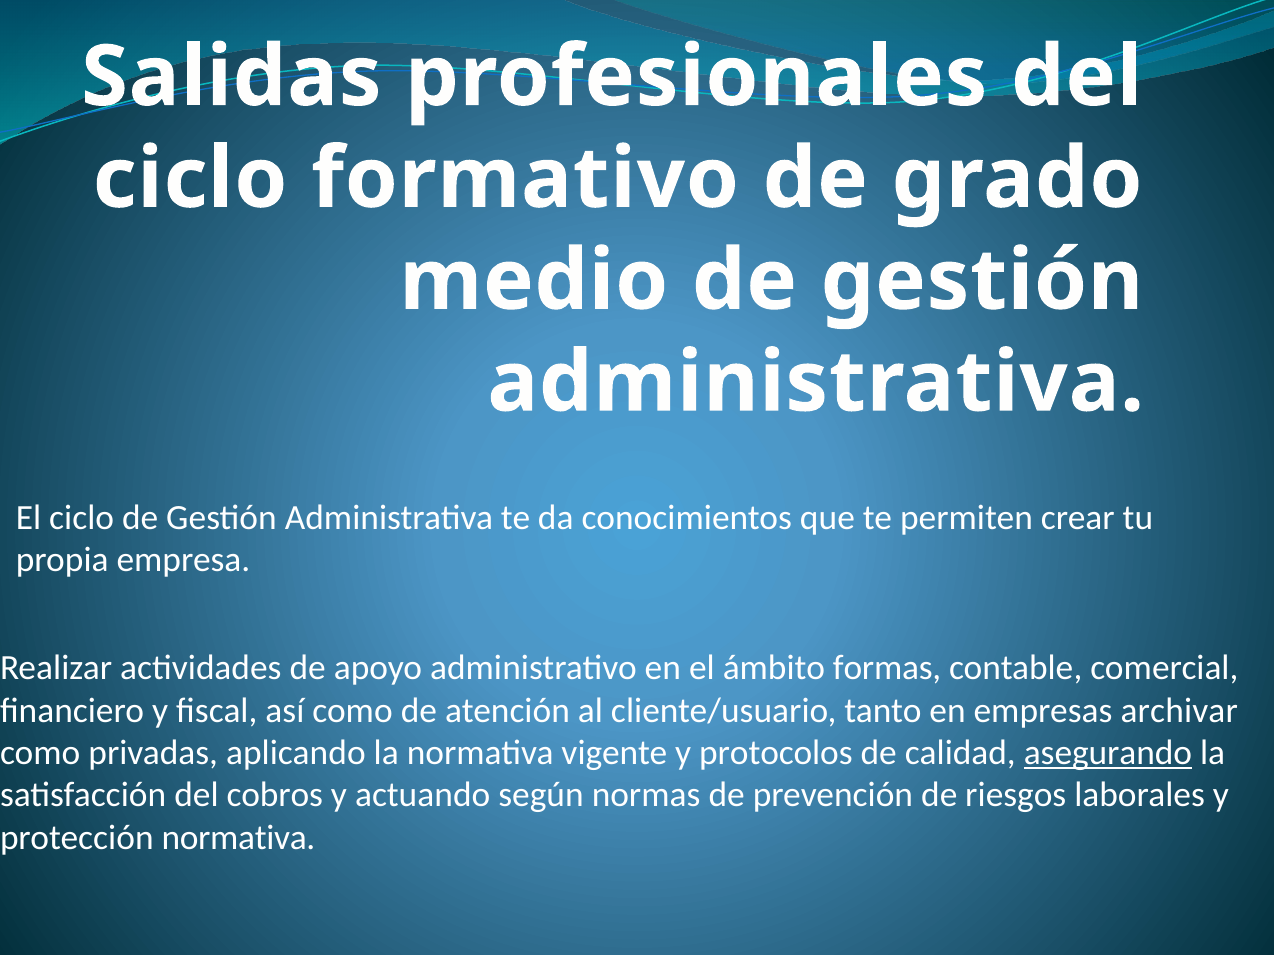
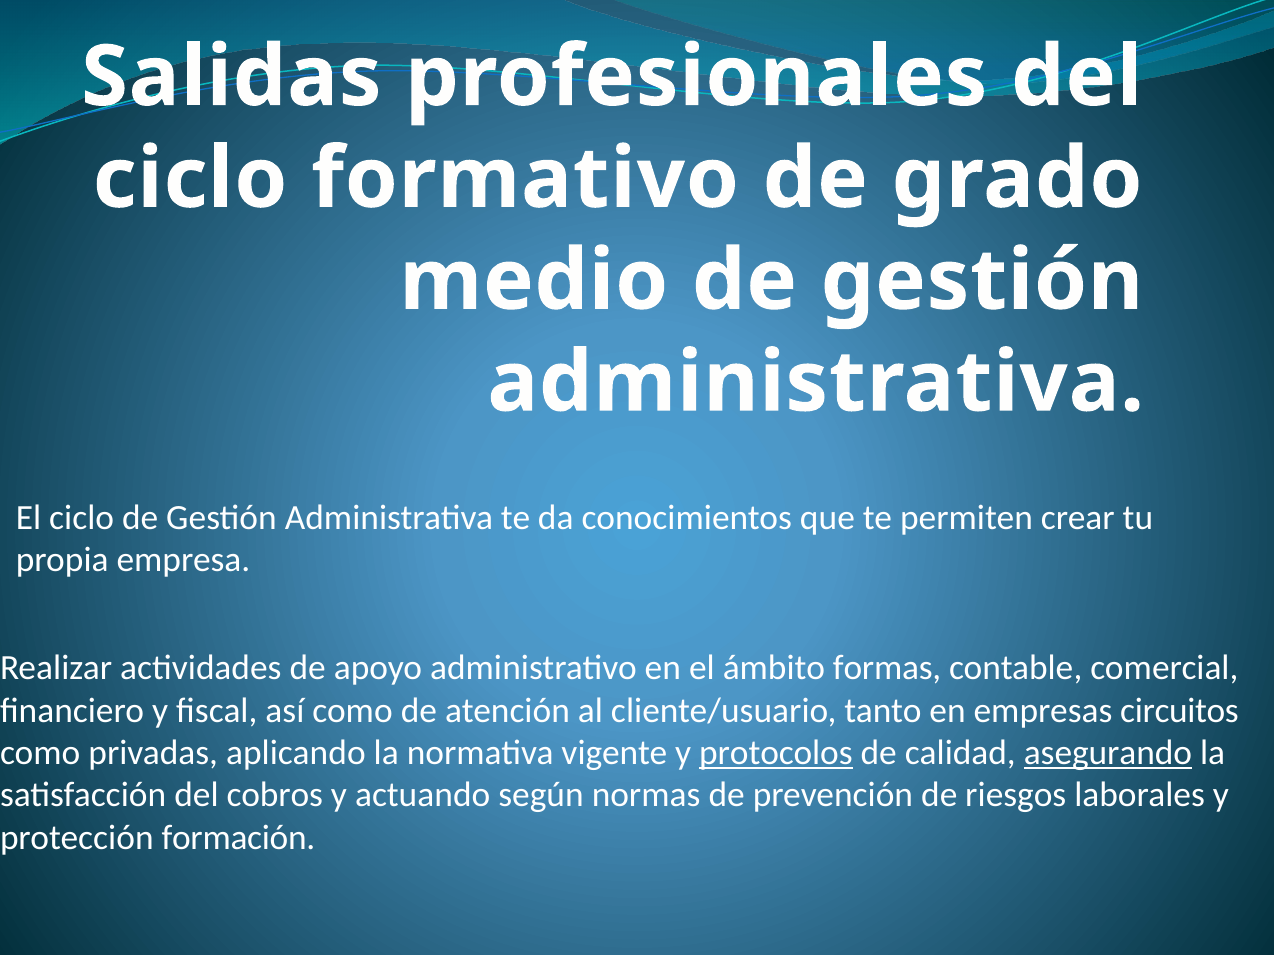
archivar: archivar -> circuitos
protocolos underline: none -> present
protección normativa: normativa -> formación
